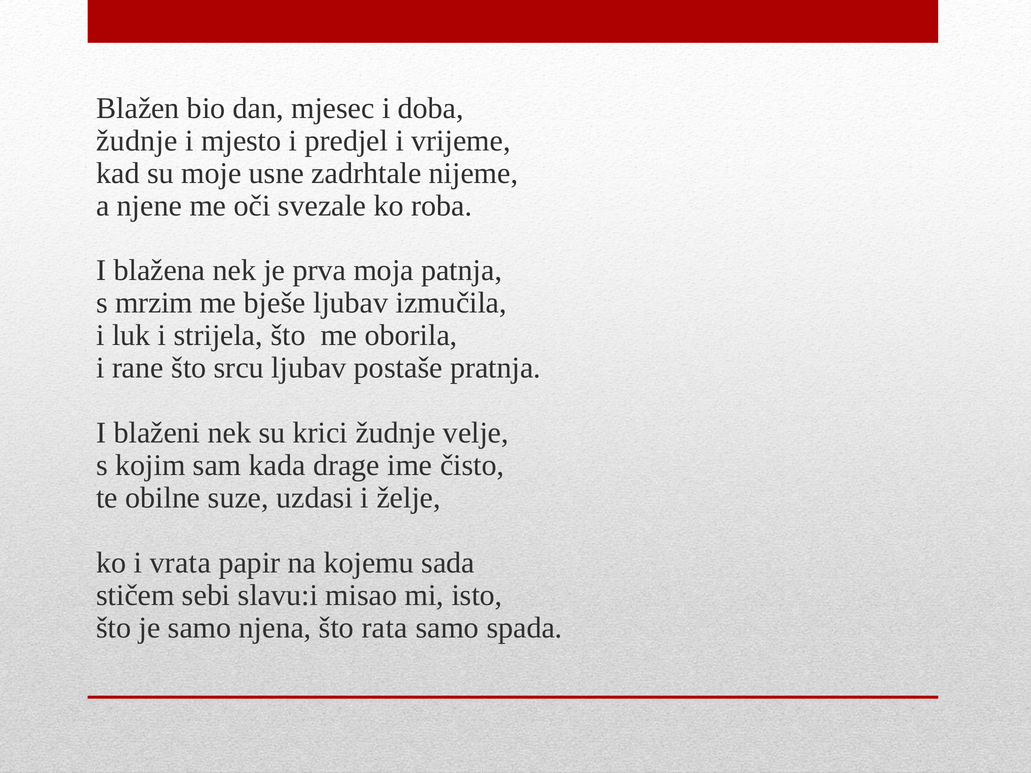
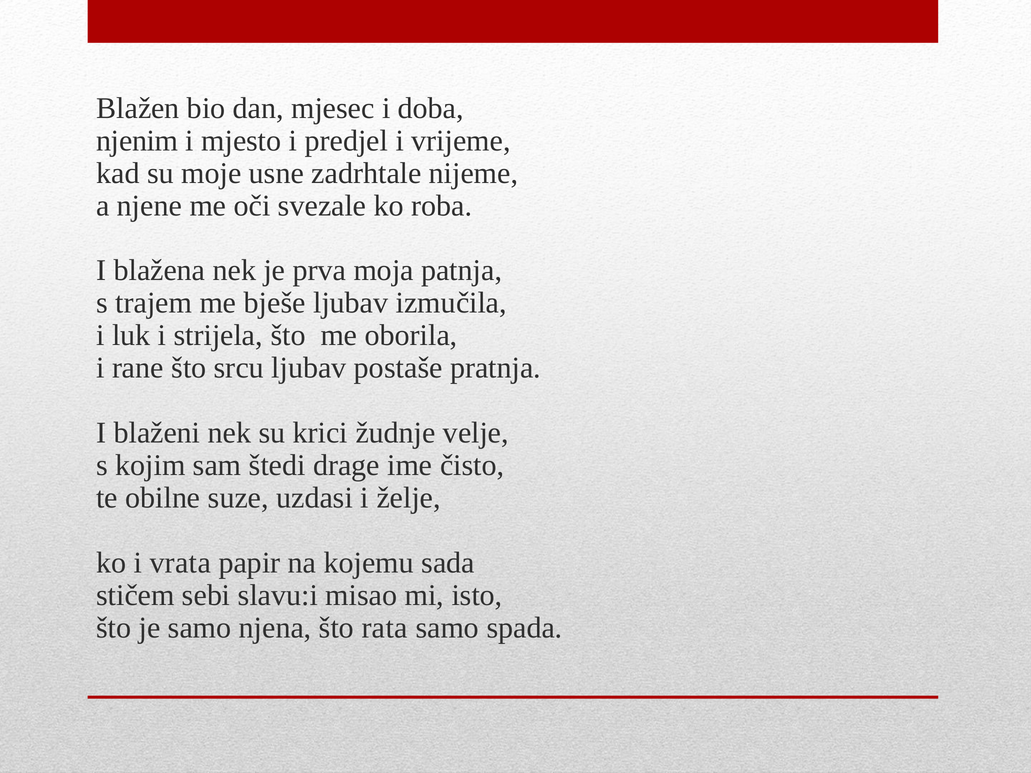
žudnje at (137, 141): žudnje -> njenim
mrzim: mrzim -> trajem
kada: kada -> štedi
